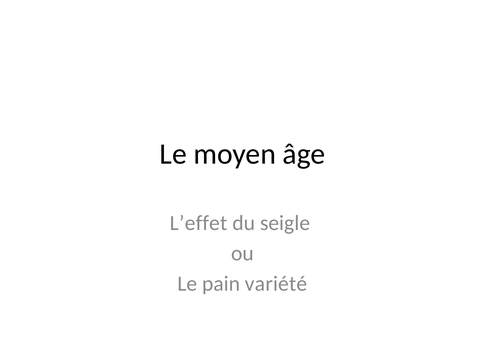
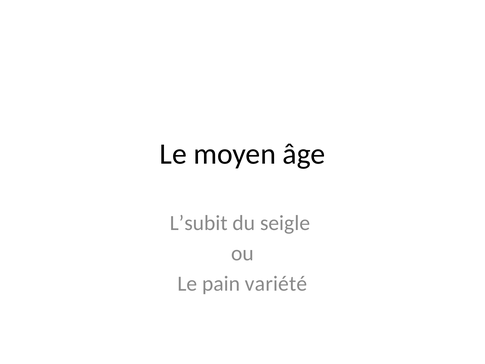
L’effet: L’effet -> L’subit
